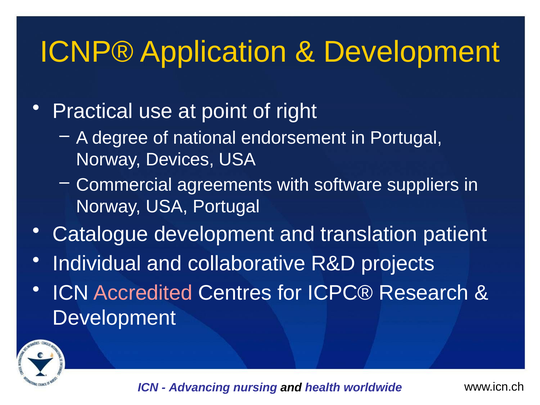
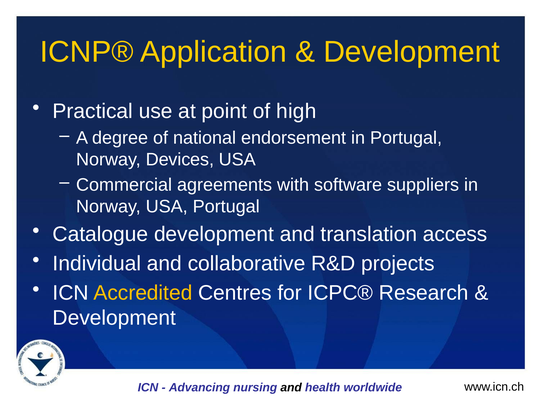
right: right -> high
patient: patient -> access
Accredited colour: pink -> yellow
